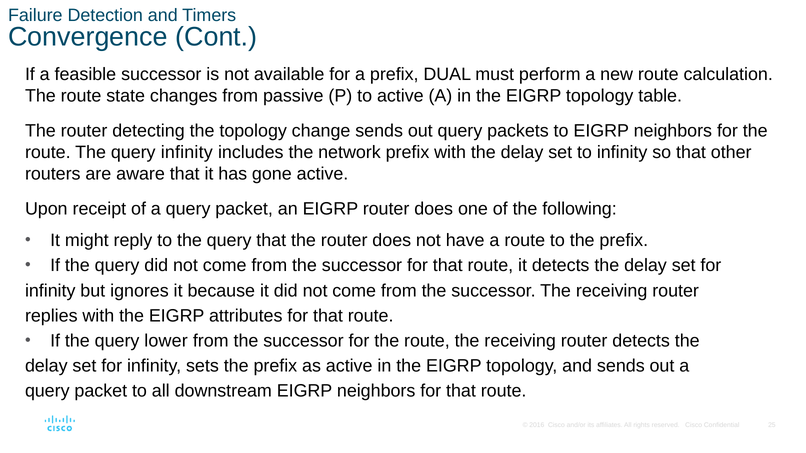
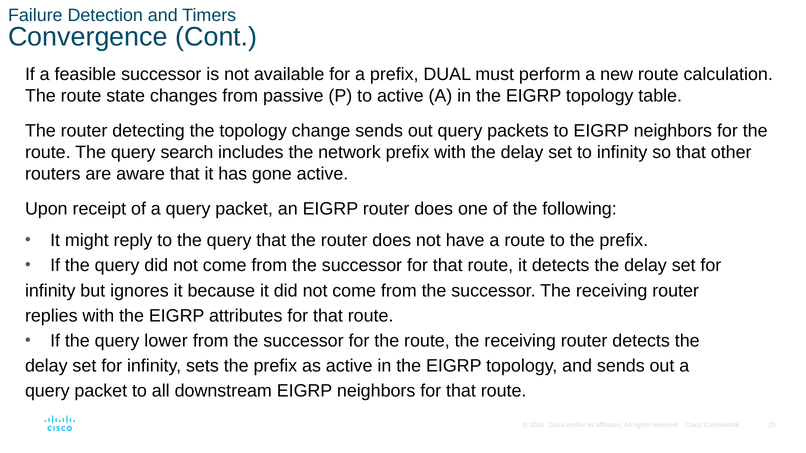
query infinity: infinity -> search
